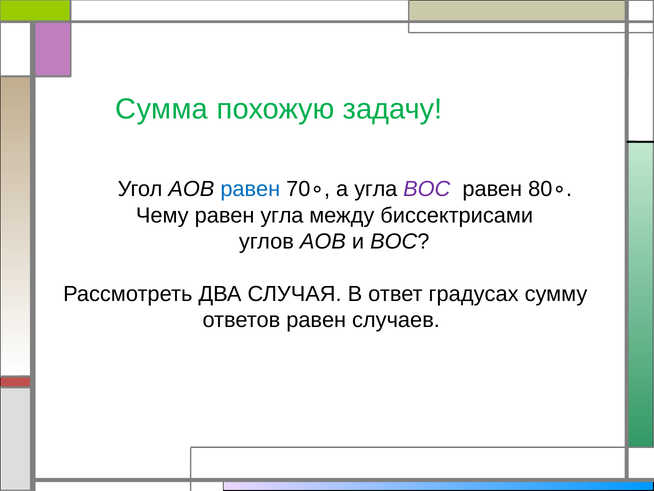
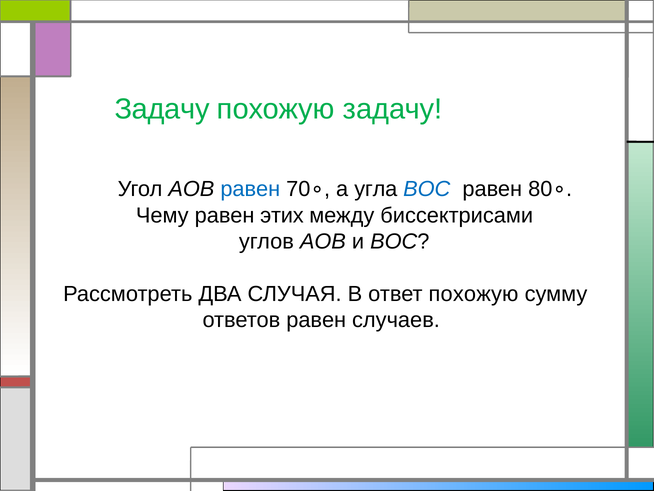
Сумма at (162, 109): Сумма -> Задачу
BOC at (427, 189) colour: purple -> blue
равен угла: угла -> этих
ответ градусах: градусах -> похожую
